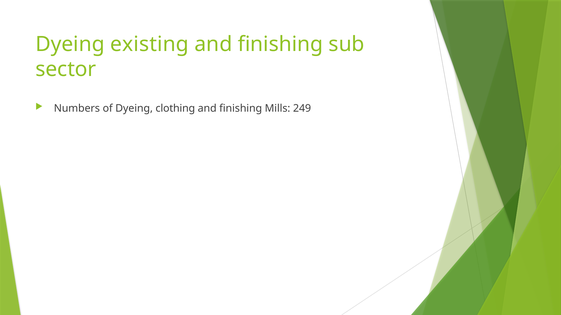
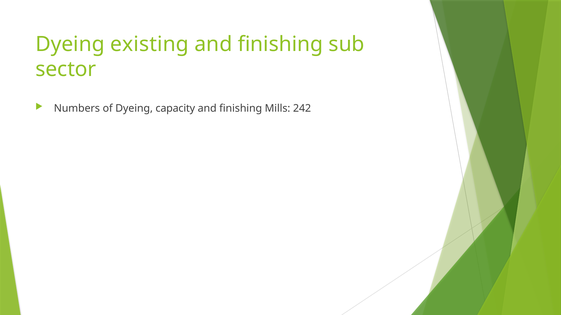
clothing: clothing -> capacity
249: 249 -> 242
